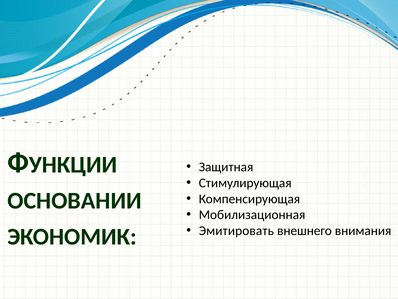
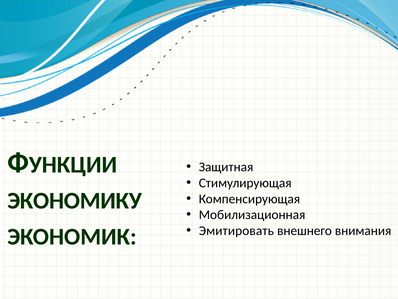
ОСНОВАНИИ: ОСНОВАНИИ -> ЭКОНОМИКУ
